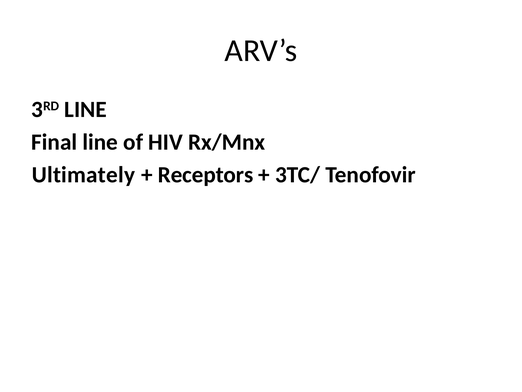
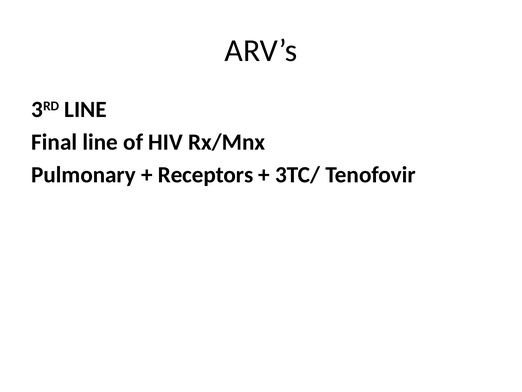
Ultimately: Ultimately -> Pulmonary
